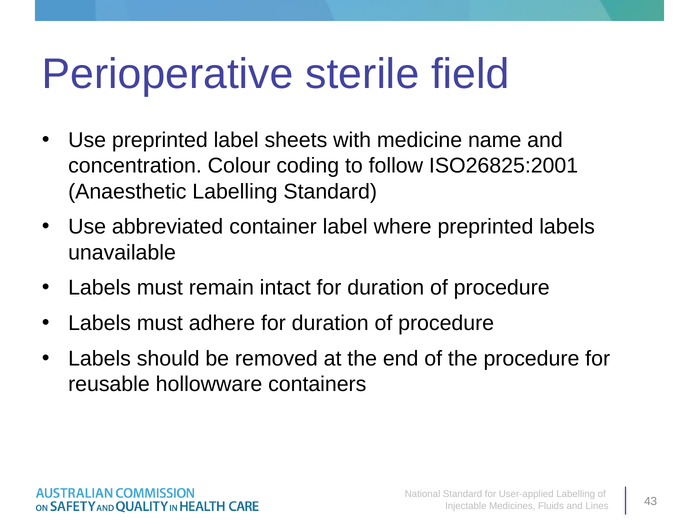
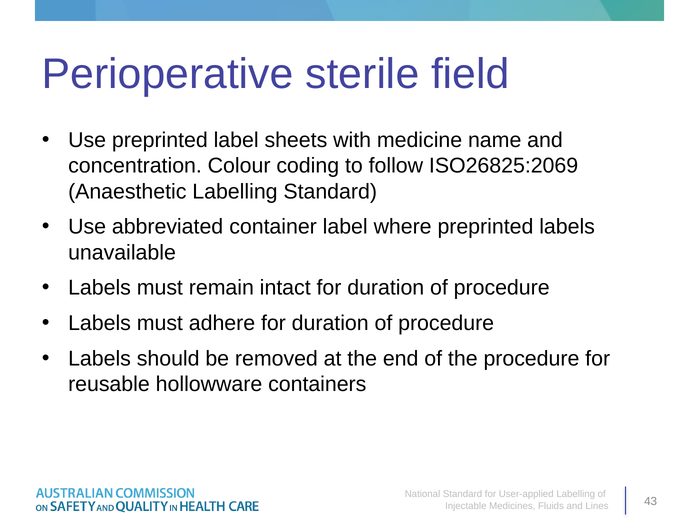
ISO26825:2001: ISO26825:2001 -> ISO26825:2069
